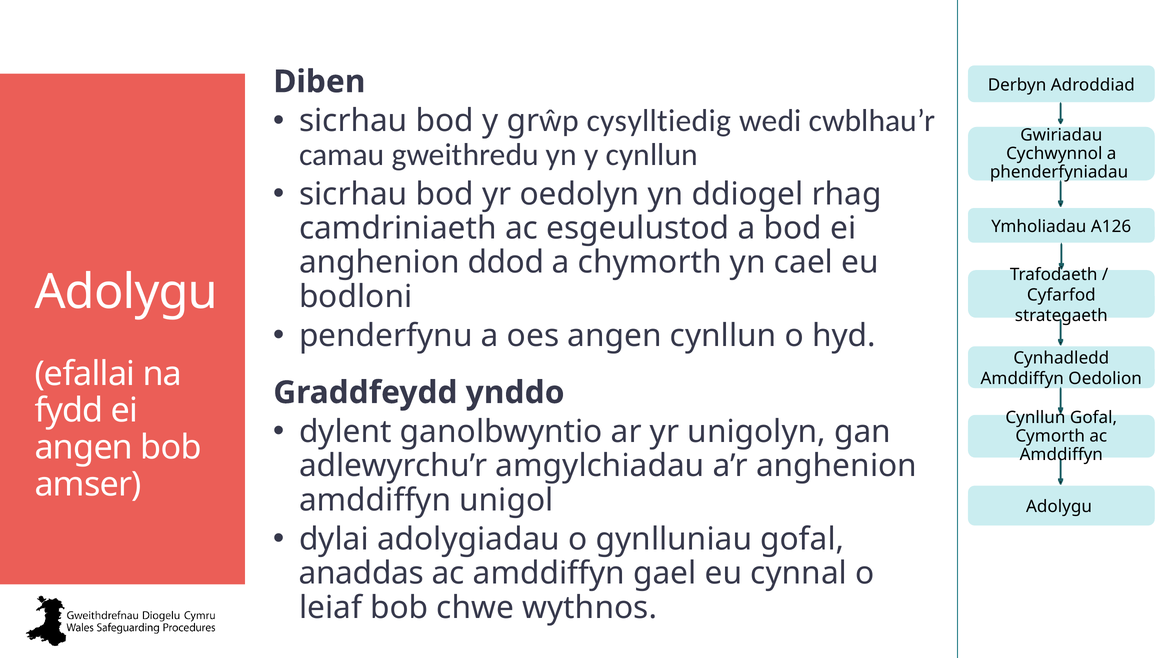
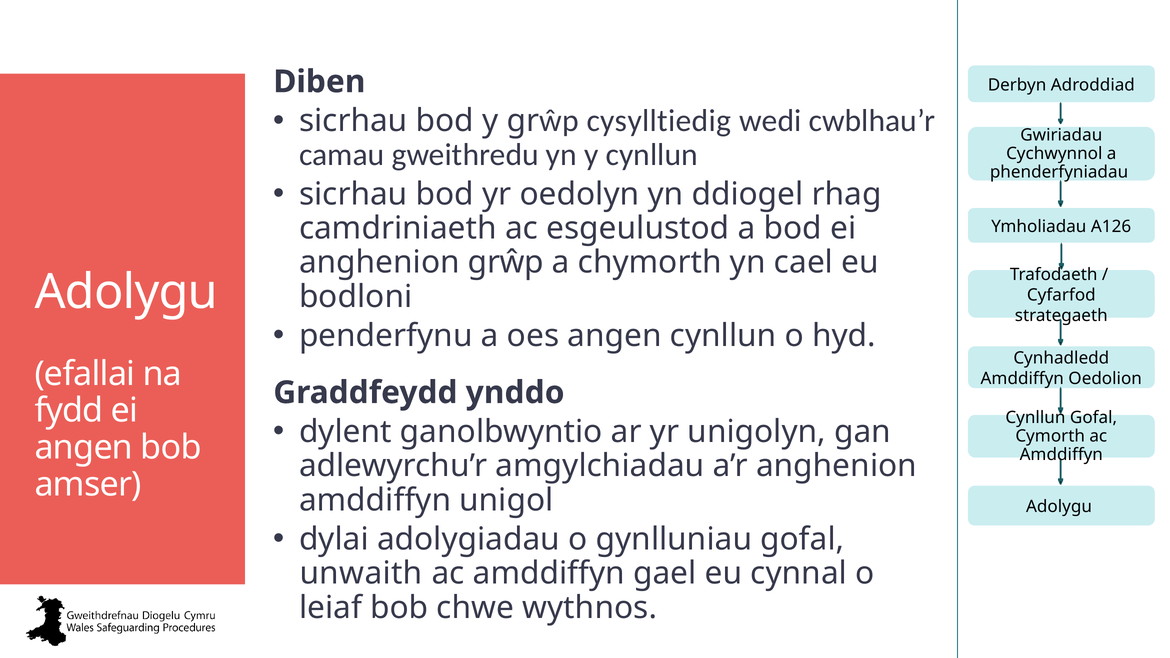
ddod: ddod -> grŵp
anaddas: anaddas -> unwaith
